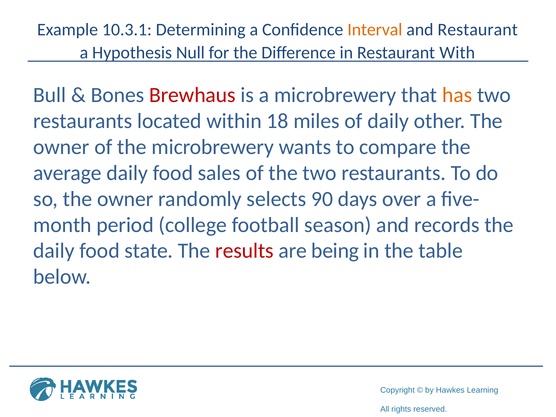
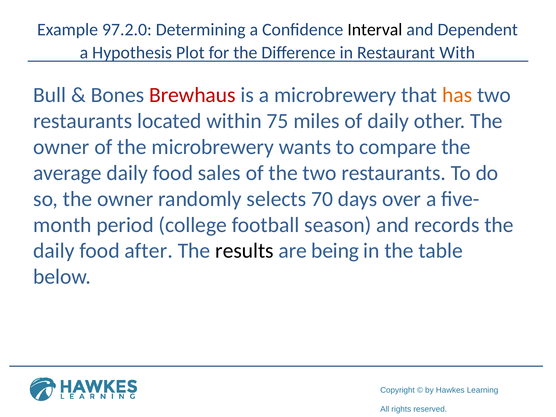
10.3.1: 10.3.1 -> 97.2.0
Interval colour: orange -> black
and Restaurant: Restaurant -> Dependent
Null: Null -> Plot
18: 18 -> 75
90: 90 -> 70
state: state -> after
results colour: red -> black
